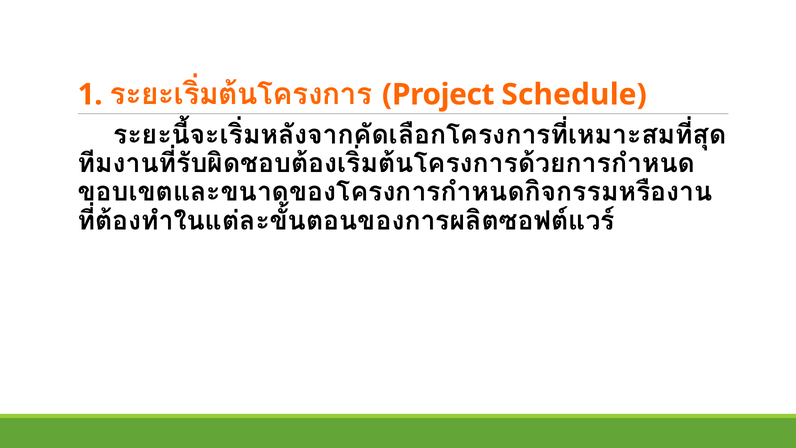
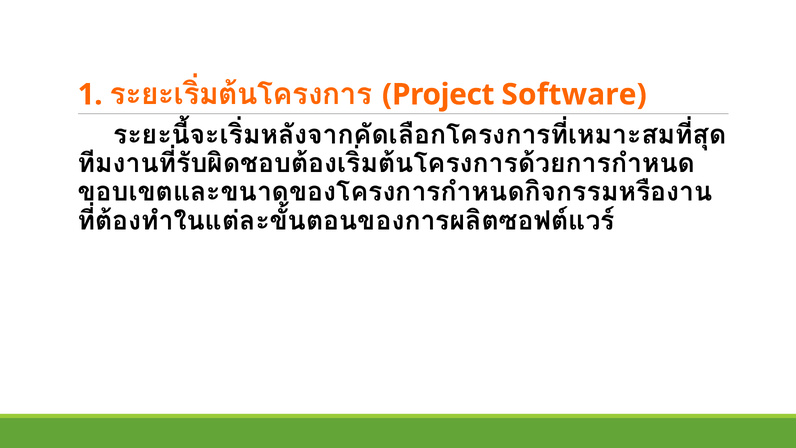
Schedule: Schedule -> Software
